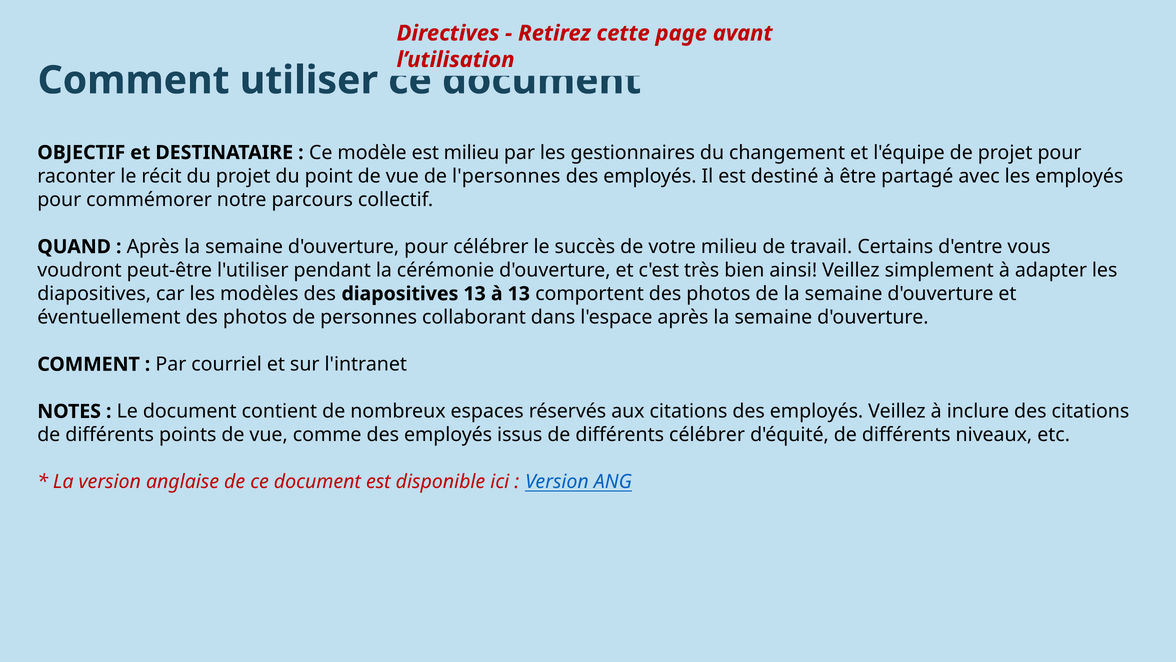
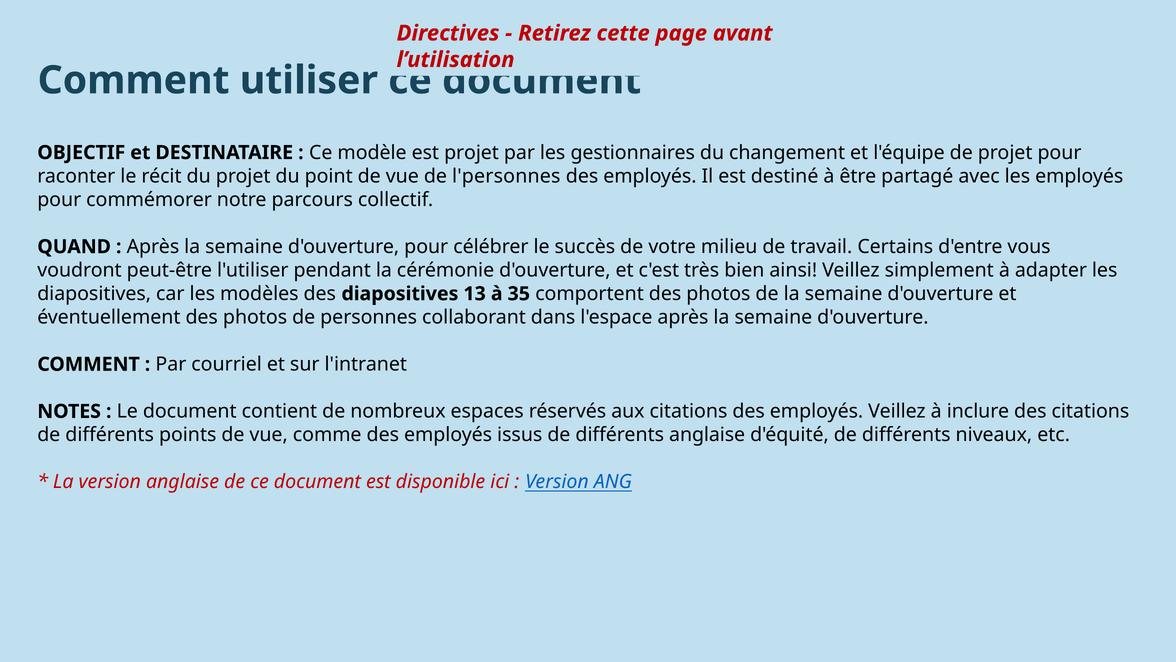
est milieu: milieu -> projet
à 13: 13 -> 35
différents célébrer: célébrer -> anglaise
